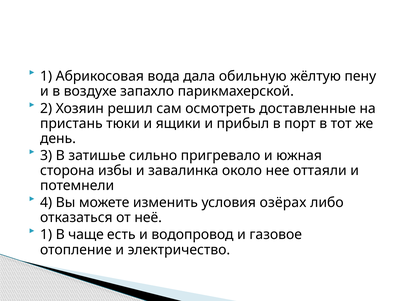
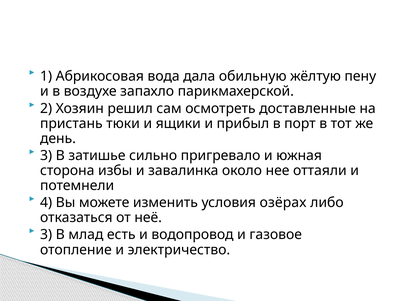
1 at (46, 235): 1 -> 3
чаще: чаще -> млад
